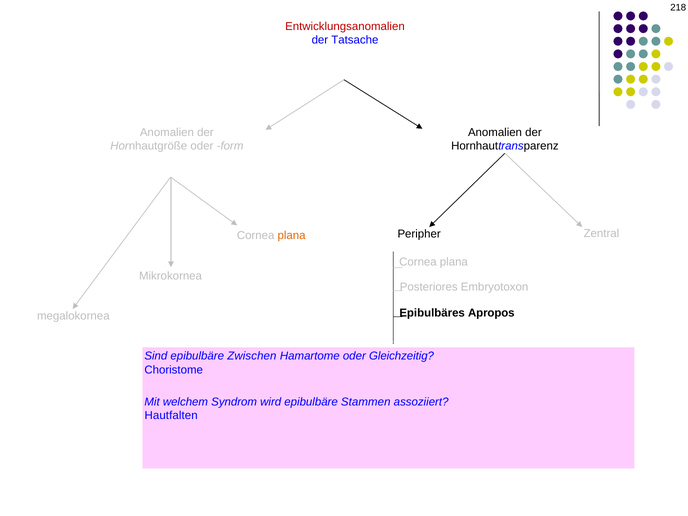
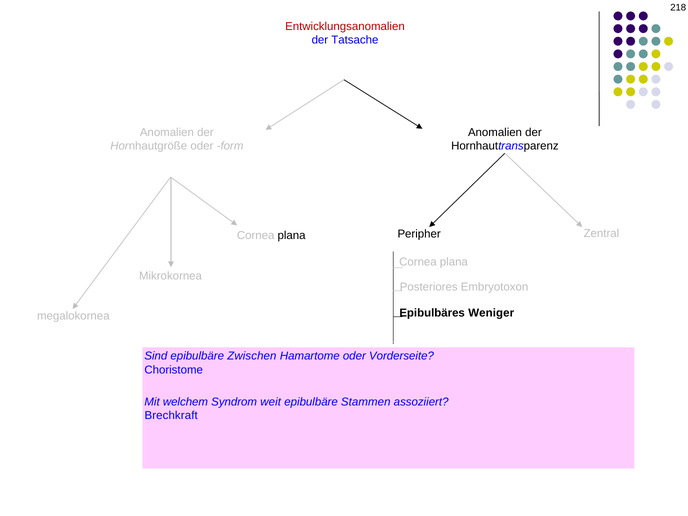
plana at (292, 236) colour: orange -> black
Apropos: Apropos -> Weniger
Gleichzeitig: Gleichzeitig -> Vorderseite
wird: wird -> weit
Hautfalten: Hautfalten -> Brechkraft
